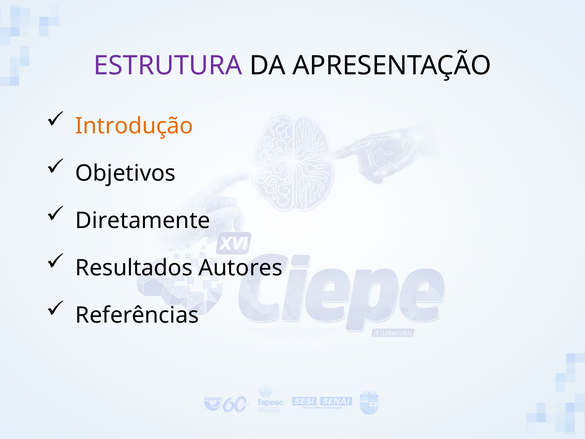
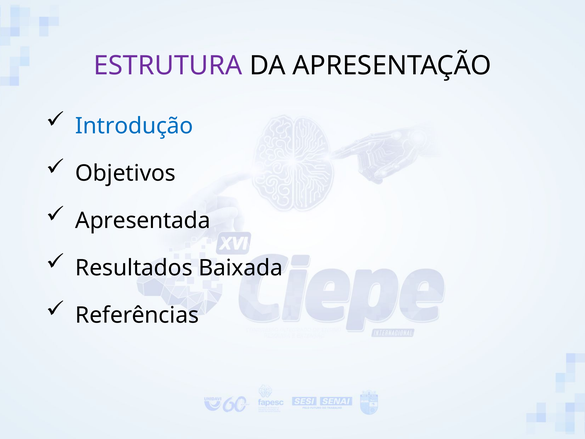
Introdução colour: orange -> blue
Diretamente: Diretamente -> Apresentada
Autores: Autores -> Baixada
